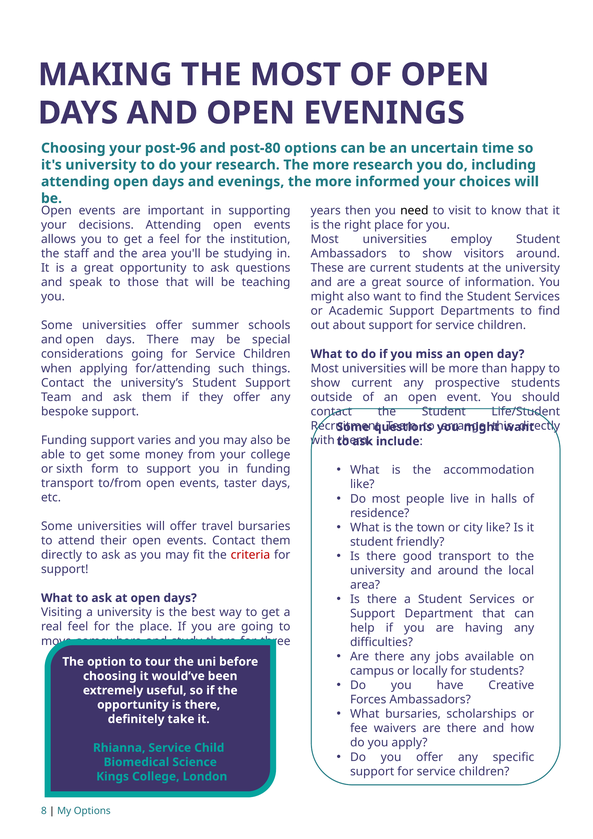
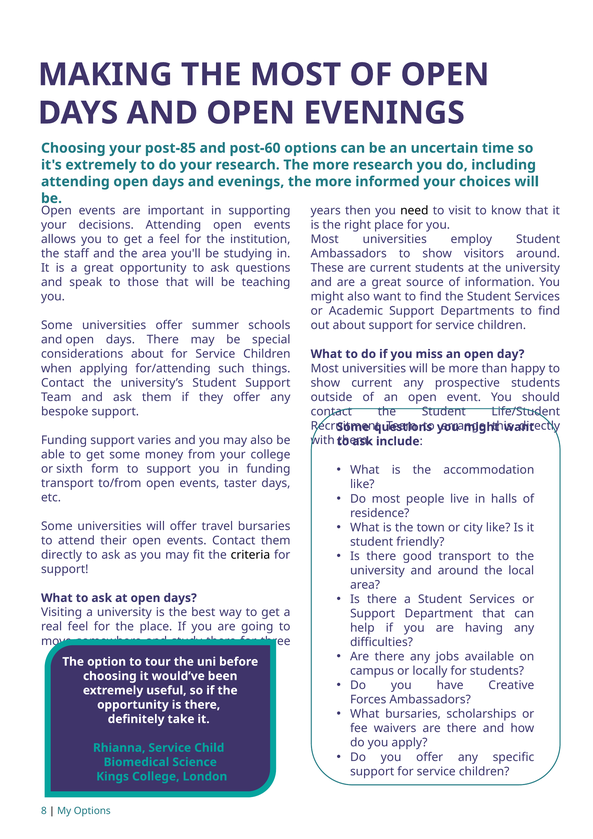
post-96: post-96 -> post-85
post-80: post-80 -> post-60
it's university: university -> extremely
considerations going: going -> about
criteria colour: red -> black
